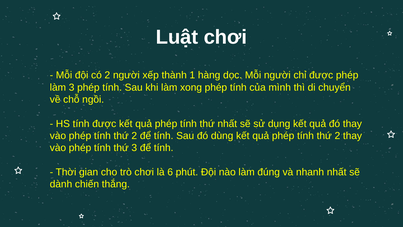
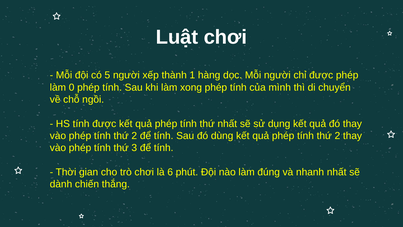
có 2: 2 -> 5
làm 3: 3 -> 0
